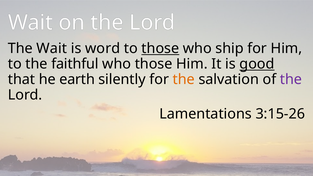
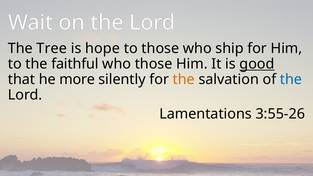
The Wait: Wait -> Tree
word: word -> hope
those at (160, 48) underline: present -> none
earth: earth -> more
the at (291, 80) colour: purple -> blue
3:15-26: 3:15-26 -> 3:55-26
